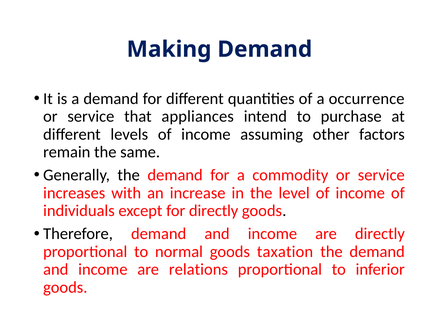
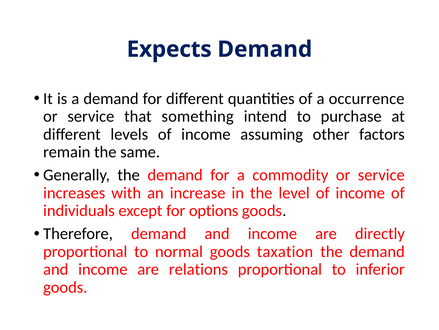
Making: Making -> Expects
appliances: appliances -> something
for directly: directly -> options
